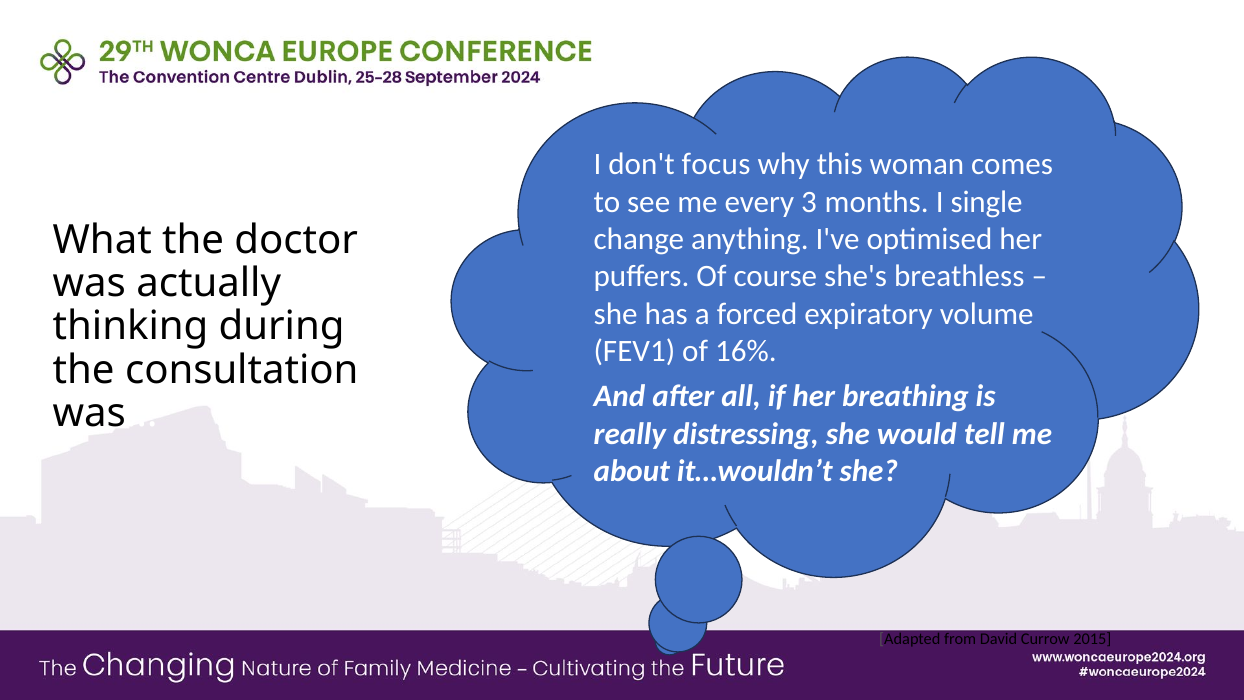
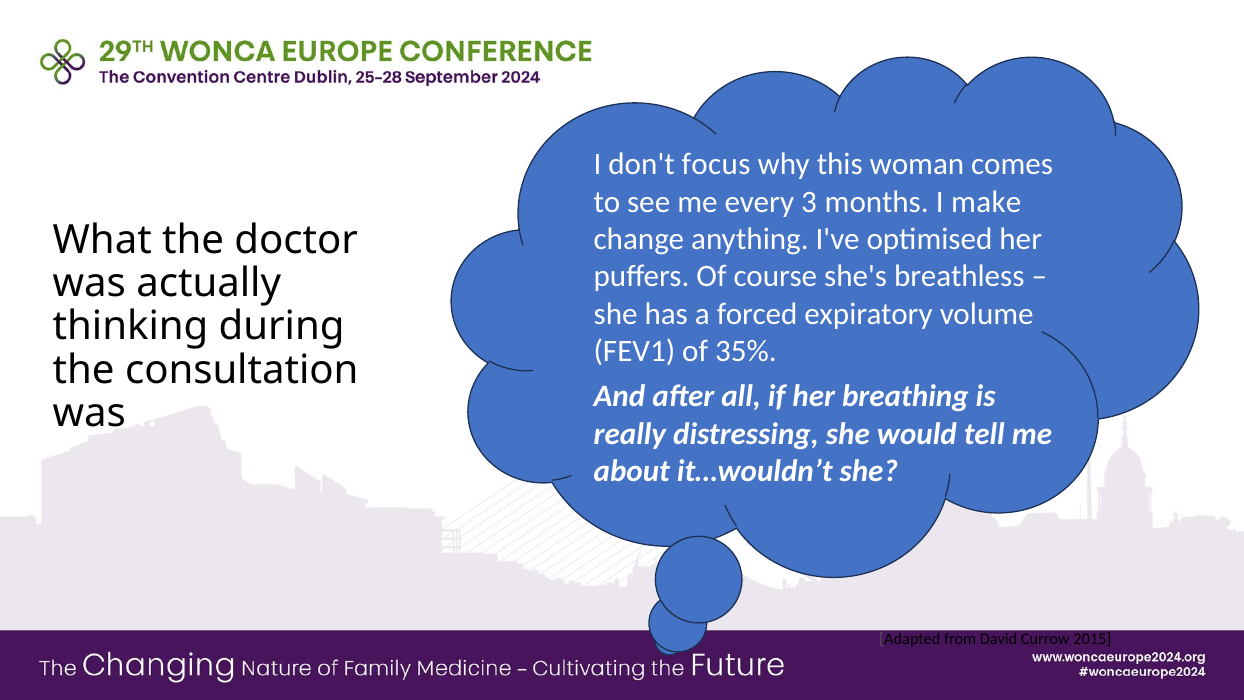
single: single -> make
16%: 16% -> 35%
